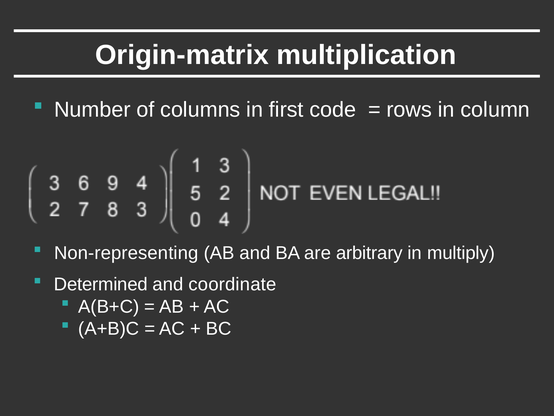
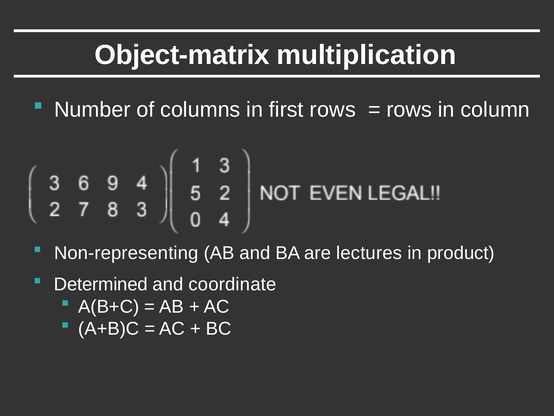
Origin-matrix: Origin-matrix -> Object-matrix
first code: code -> rows
arbitrary: arbitrary -> lectures
multiply: multiply -> product
